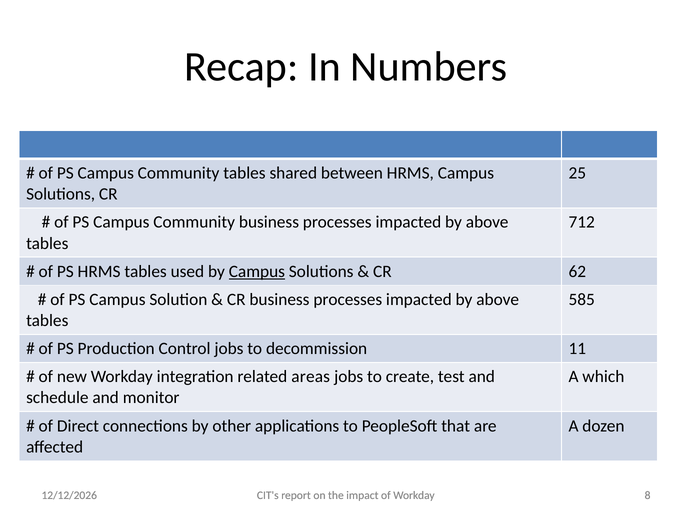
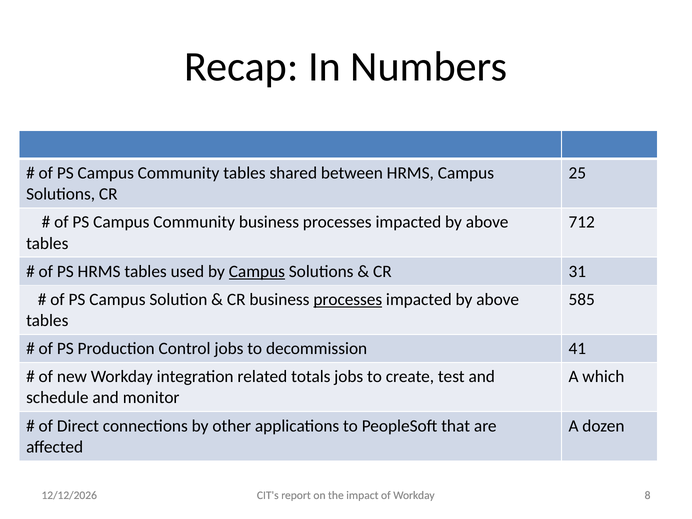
62: 62 -> 31
processes at (348, 299) underline: none -> present
11: 11 -> 41
areas: areas -> totals
